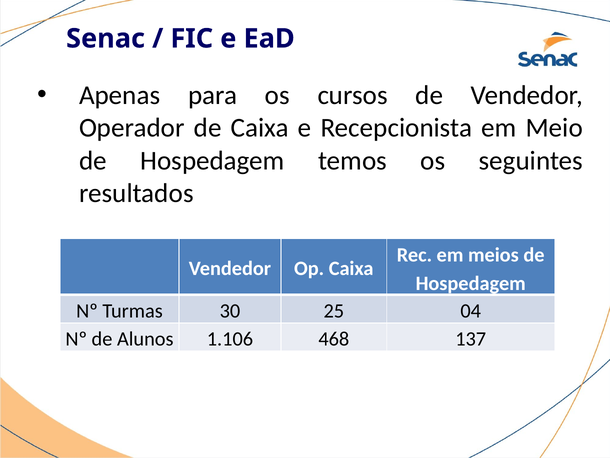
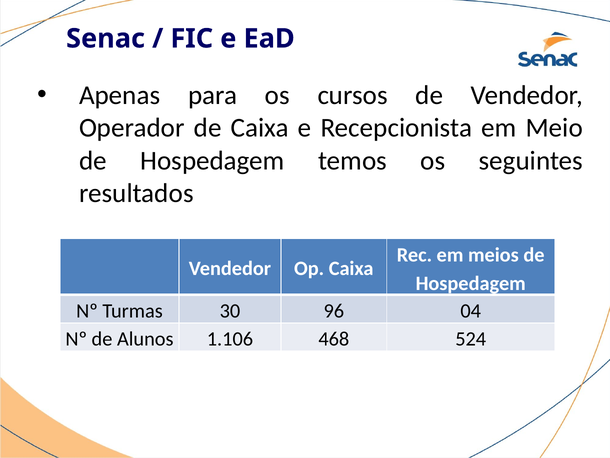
25: 25 -> 96
137: 137 -> 524
